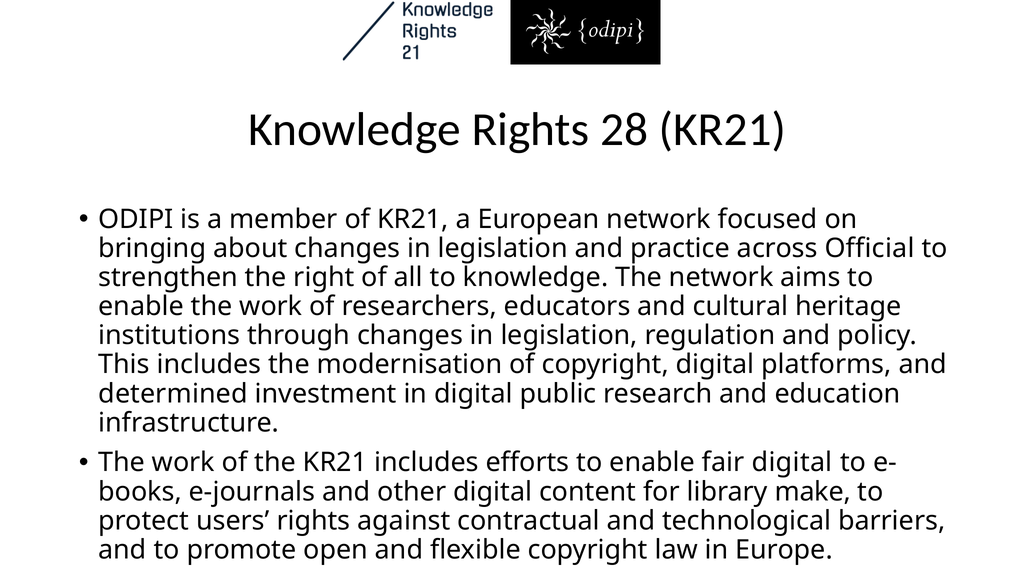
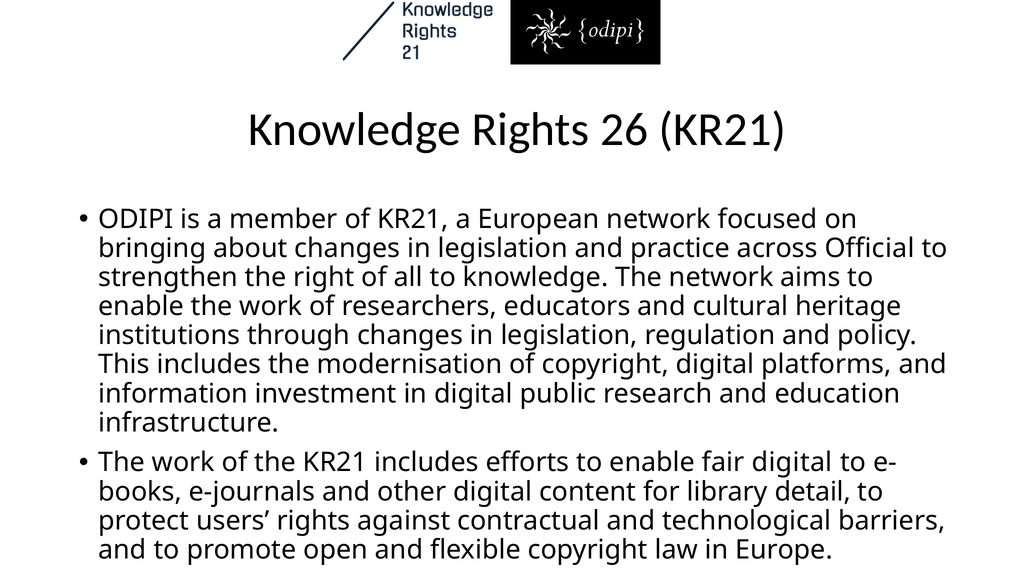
28: 28 -> 26
determined: determined -> information
make: make -> detail
